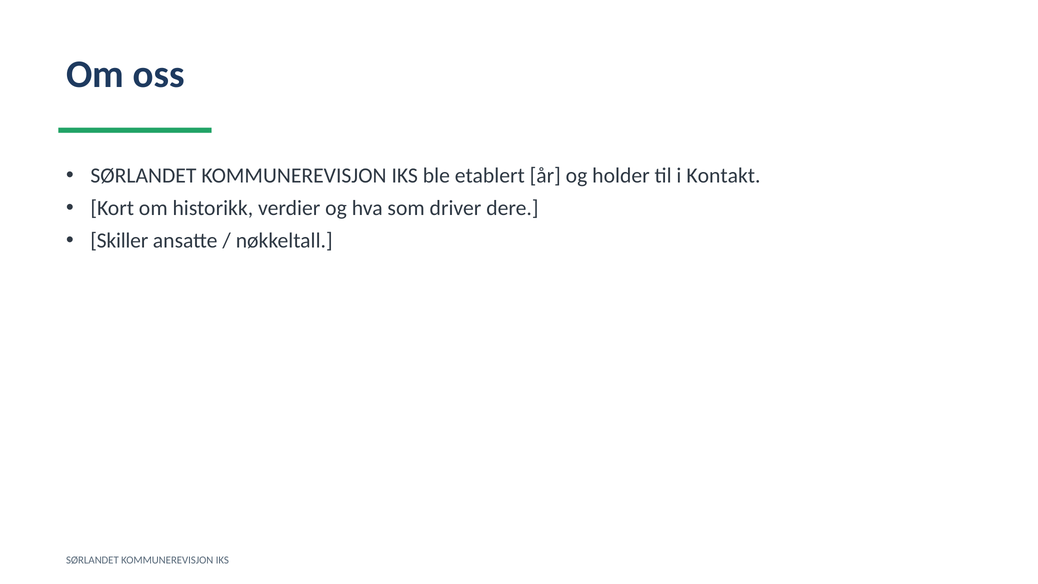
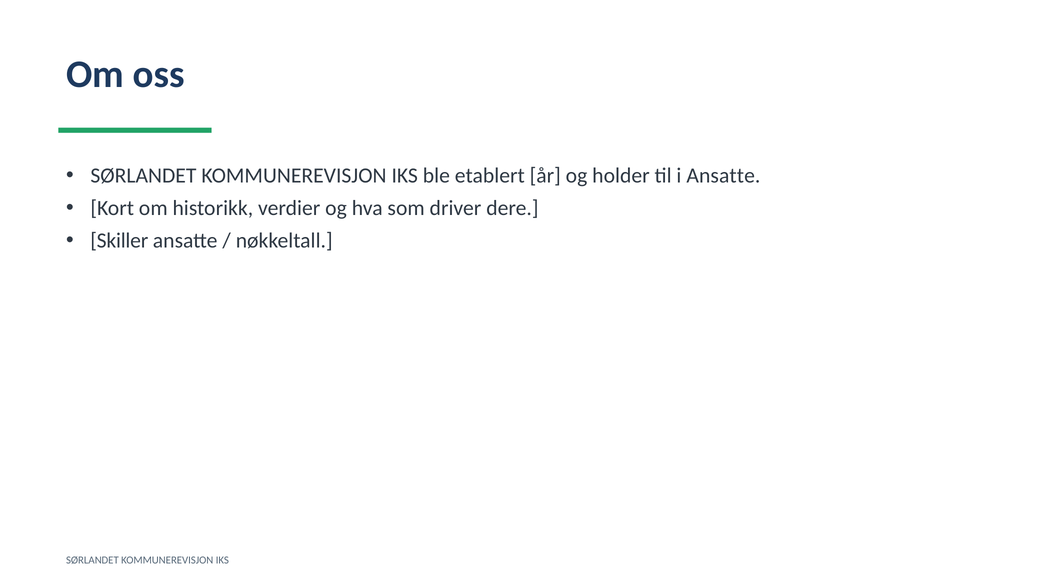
i Kontakt: Kontakt -> Ansatte
